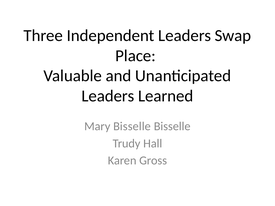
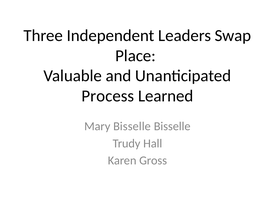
Leaders at (108, 96): Leaders -> Process
